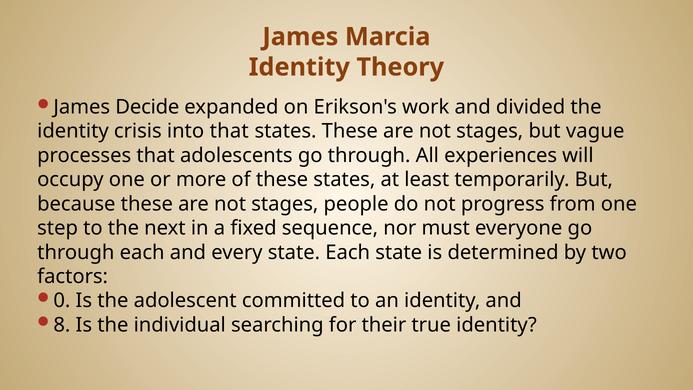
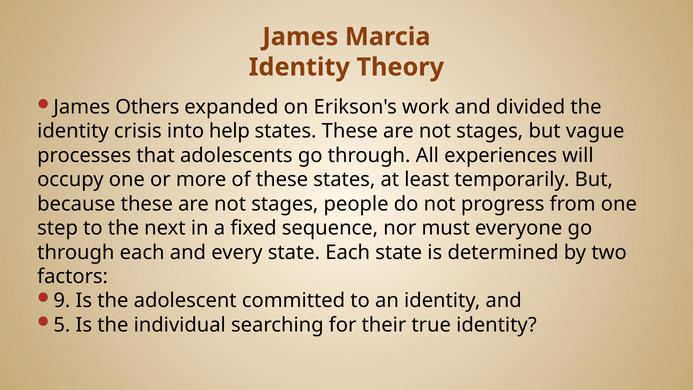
Decide: Decide -> Others
into that: that -> help
0: 0 -> 9
8: 8 -> 5
